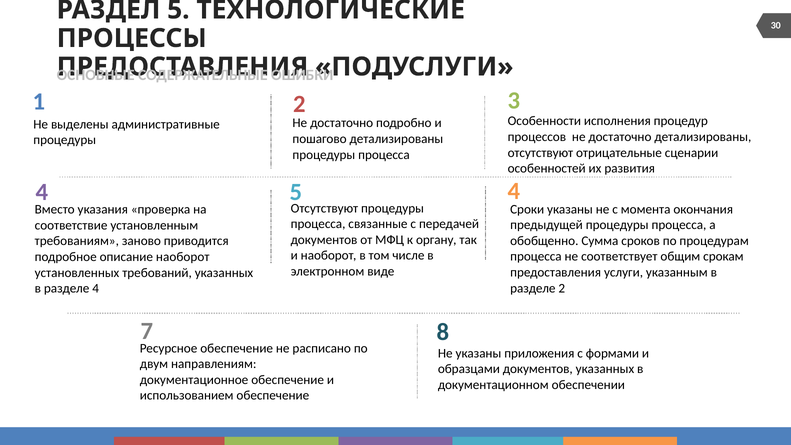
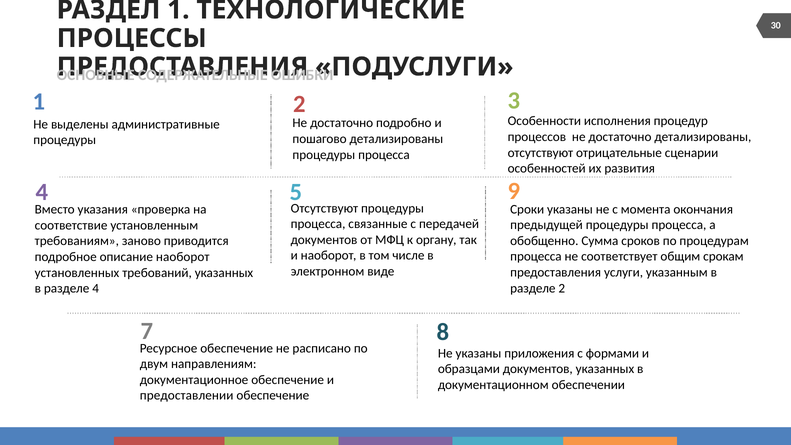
РАЗДЕЛ 5: 5 -> 1
5 4: 4 -> 9
использованием: использованием -> предоставлении
